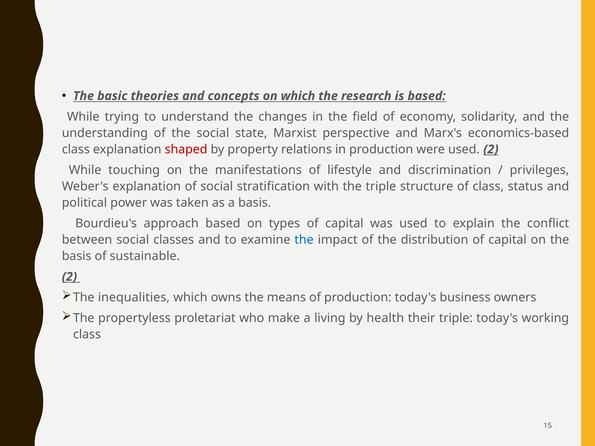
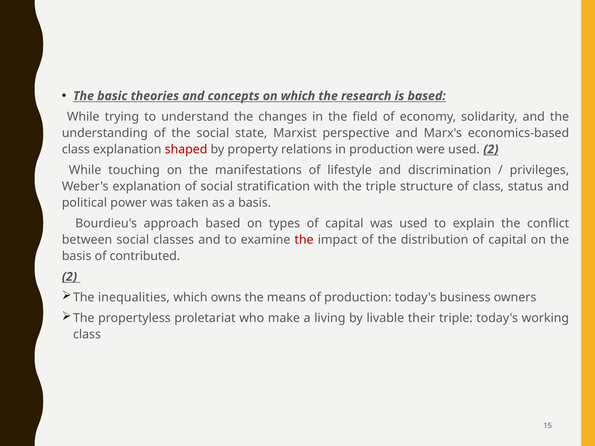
the at (304, 240) colour: blue -> red
sustainable: sustainable -> contributed
health: health -> livable
